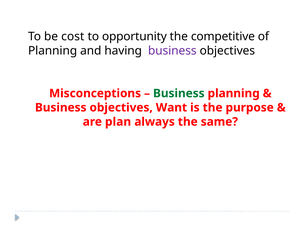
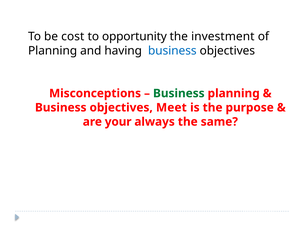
competitive: competitive -> investment
business at (172, 51) colour: purple -> blue
Want: Want -> Meet
plan: plan -> your
